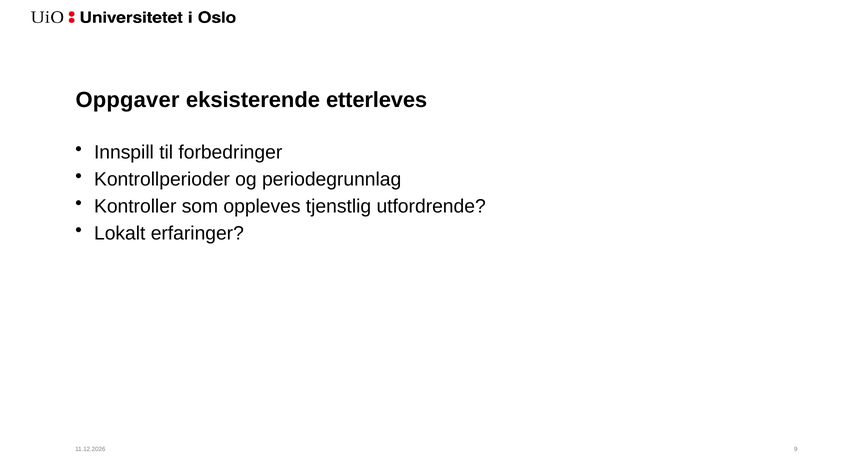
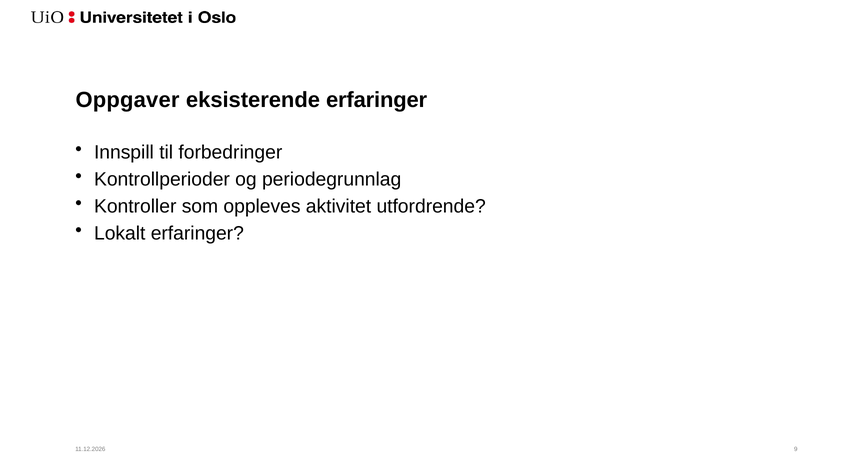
eksisterende etterleves: etterleves -> erfaringer
tjenstlig: tjenstlig -> aktivitet
